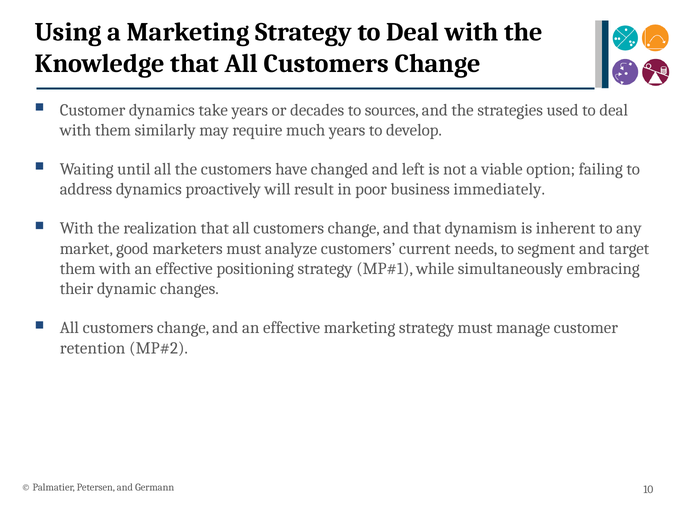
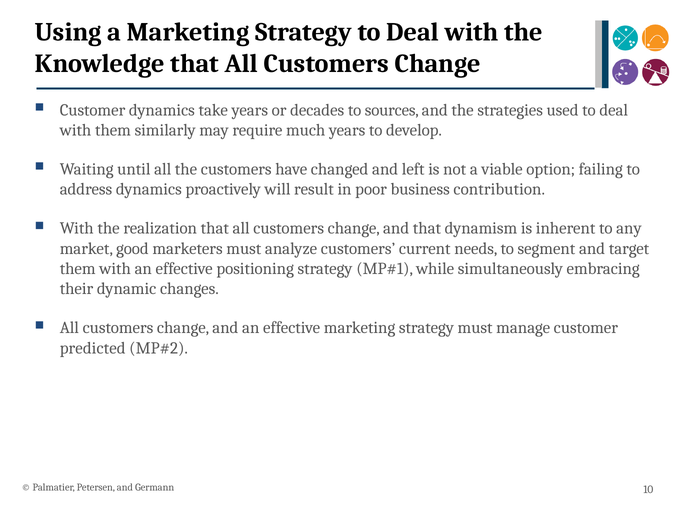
immediately: immediately -> contribution
retention: retention -> predicted
